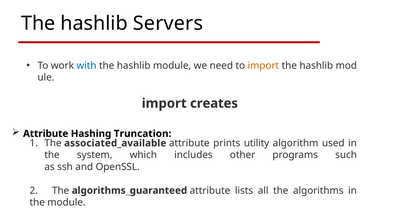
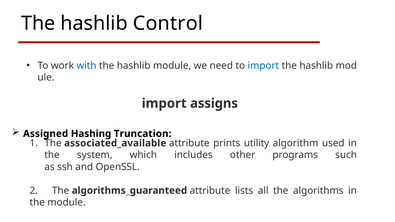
Servers: Servers -> Control
import at (263, 66) colour: orange -> blue
creates: creates -> assigns
Attribute at (46, 134): Attribute -> Assigned
